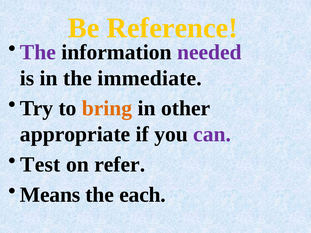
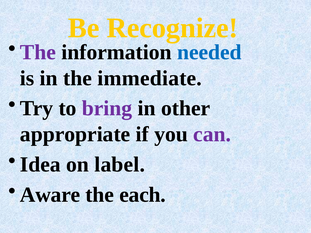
Reference: Reference -> Recognize
needed colour: purple -> blue
bring colour: orange -> purple
Test: Test -> Idea
refer: refer -> label
Means: Means -> Aware
